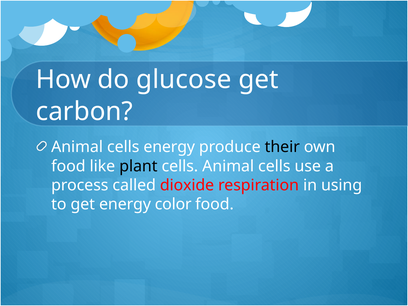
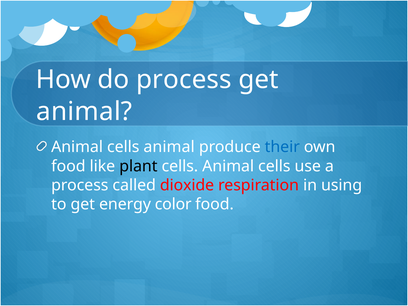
do glucose: glucose -> process
carbon at (84, 111): carbon -> animal
Animal cells energy: energy -> animal
their colour: black -> blue
